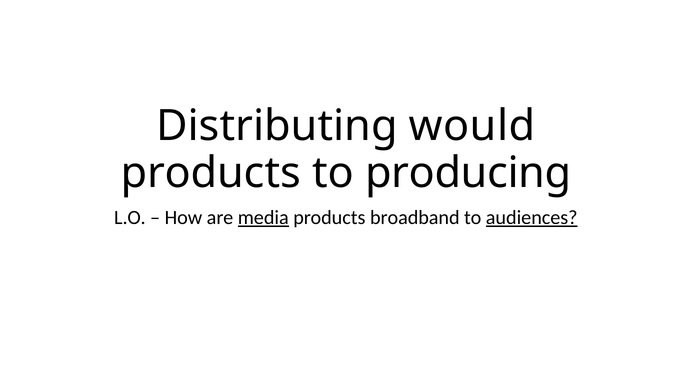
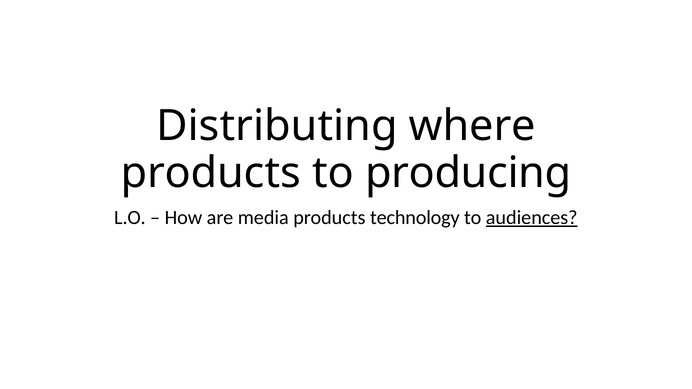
would: would -> where
media underline: present -> none
broadband: broadband -> technology
